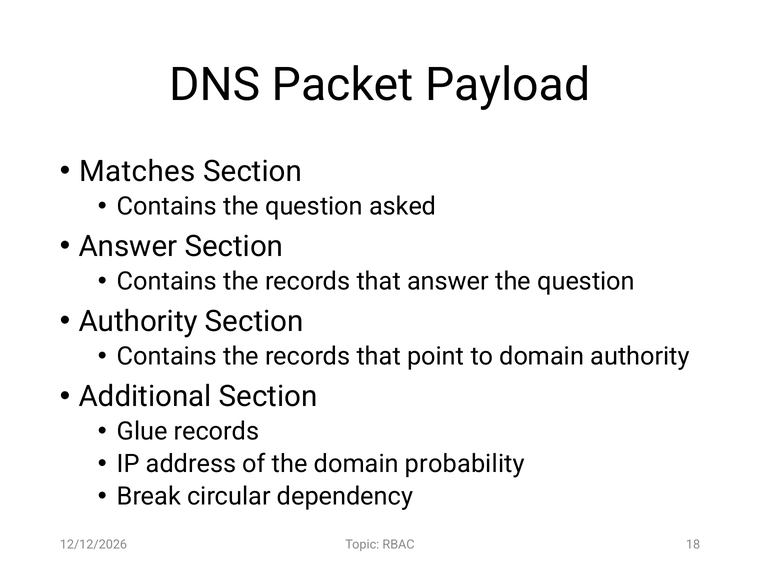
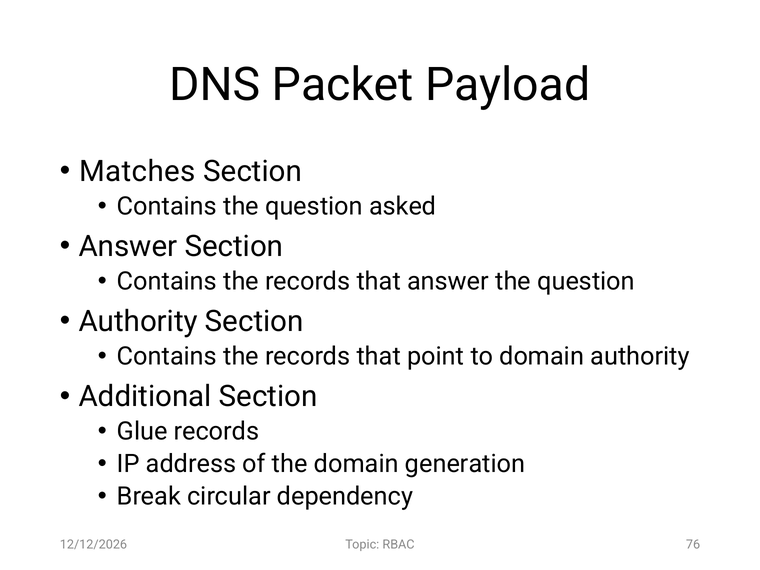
probability: probability -> generation
18: 18 -> 76
